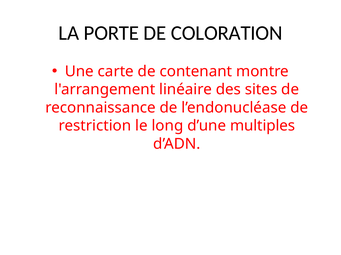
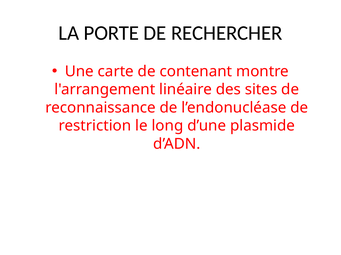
COLORATION: COLORATION -> RECHERCHER
multiples: multiples -> plasmide
